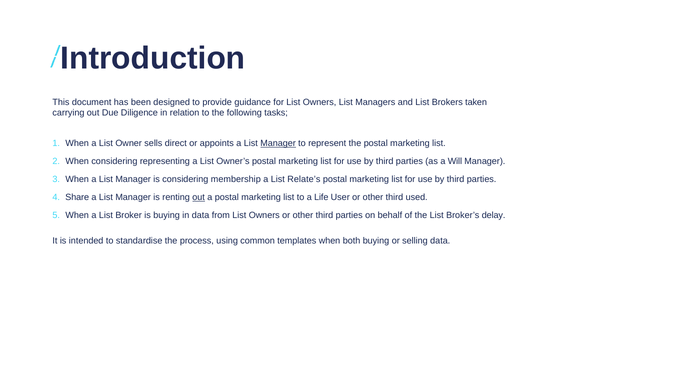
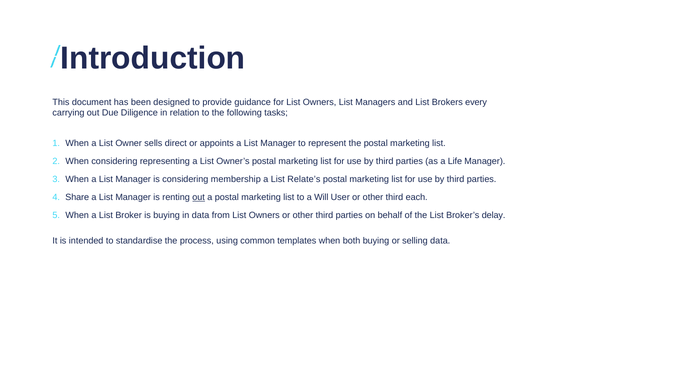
taken: taken -> every
Manager at (278, 144) underline: present -> none
Will: Will -> Life
Life: Life -> Will
used: used -> each
